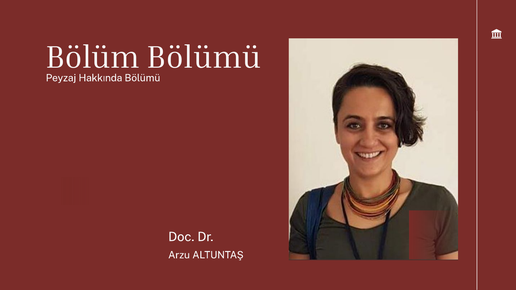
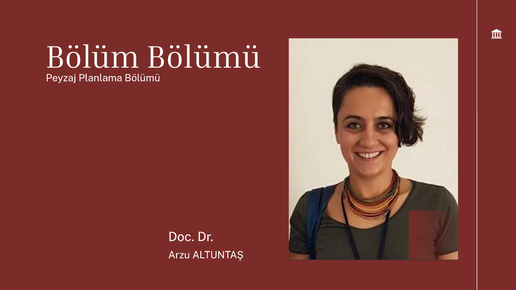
Hakkında: Hakkında -> Planlama
